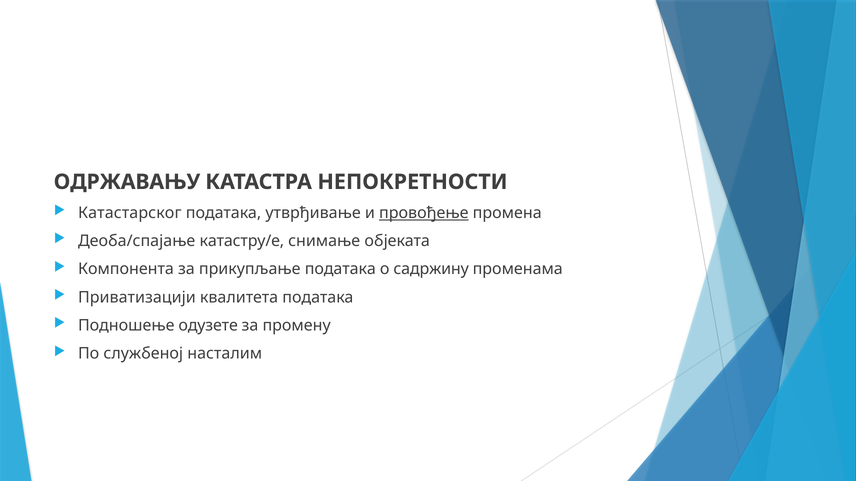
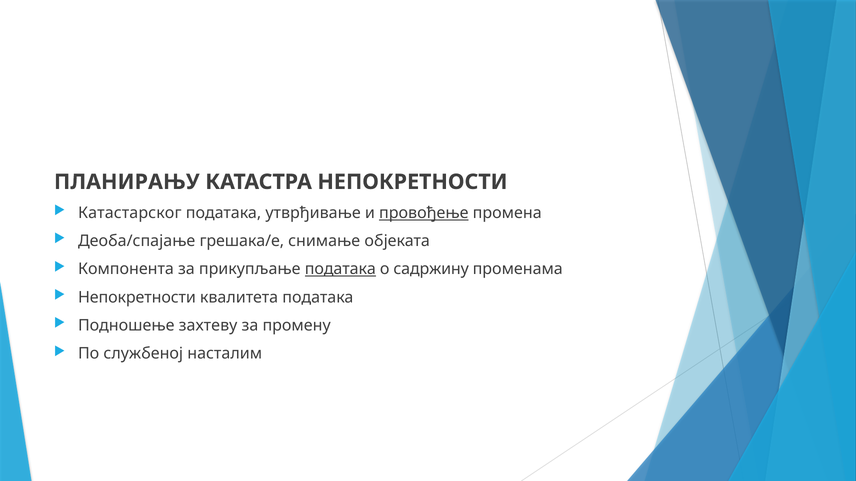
ОДРЖАВАЊУ: ОДРЖАВАЊУ -> ПЛАНИРАЊУ
катастру/е: катастру/е -> грешака/е
података at (340, 269) underline: none -> present
Приватизацији at (137, 298): Приватизацији -> Непокретности
одузете: одузете -> захтеву
